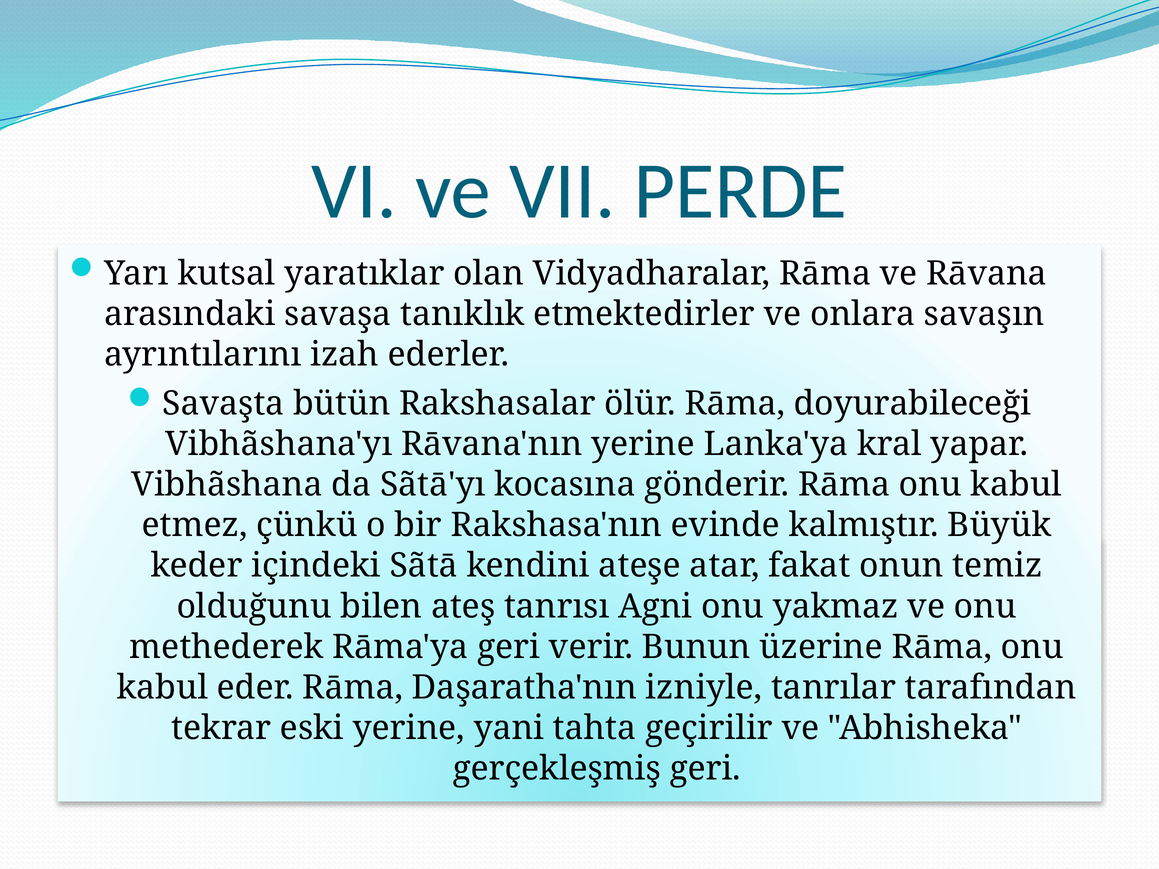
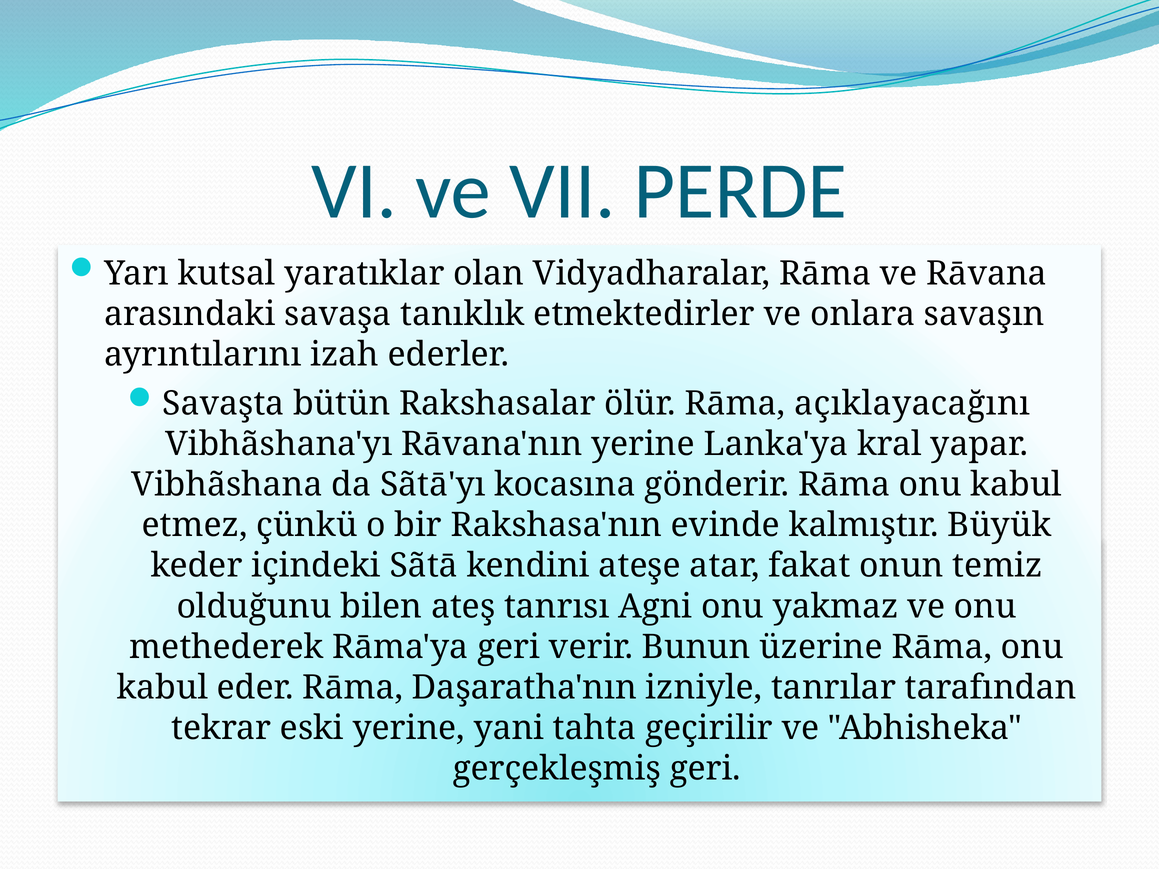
doyurabileceği: doyurabileceği -> açıklayacağını
